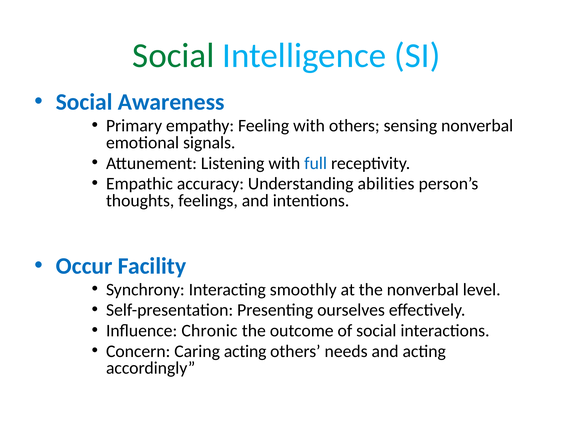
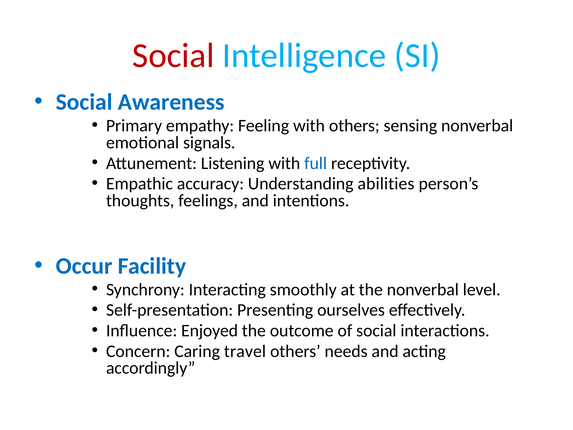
Social at (173, 55) colour: green -> red
Chronic: Chronic -> Enjoyed
Caring acting: acting -> travel
